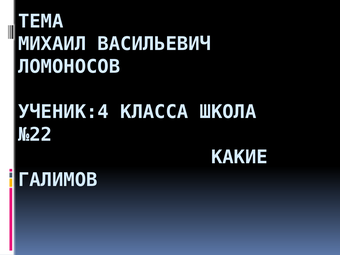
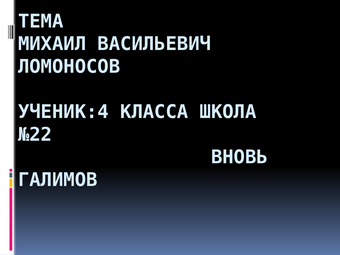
КАКИЕ: КАКИЕ -> ВНОВЬ
